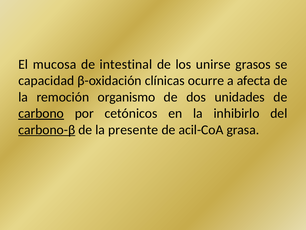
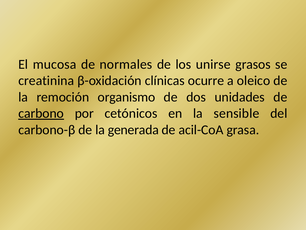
intestinal: intestinal -> normales
capacidad: capacidad -> creatinina
afecta: afecta -> oleico
inhibirlo: inhibirlo -> sensible
carbono-β underline: present -> none
presente: presente -> generada
